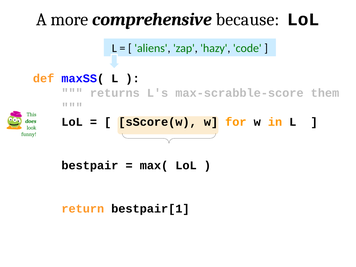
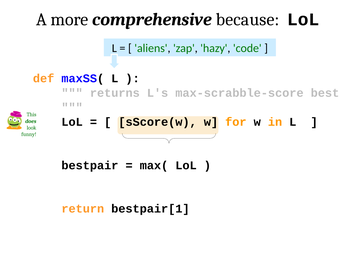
them: them -> best
